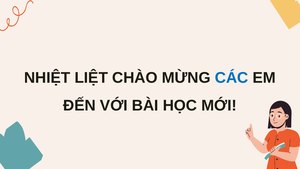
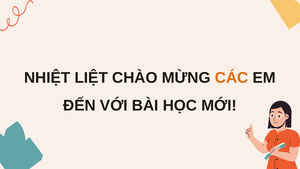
CÁC colour: blue -> orange
